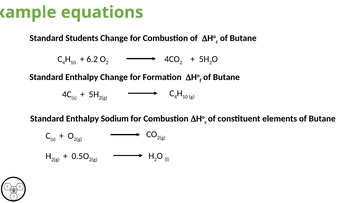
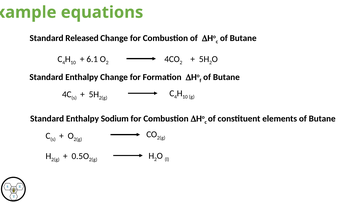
Students: Students -> Released
6.2: 6.2 -> 6.1
